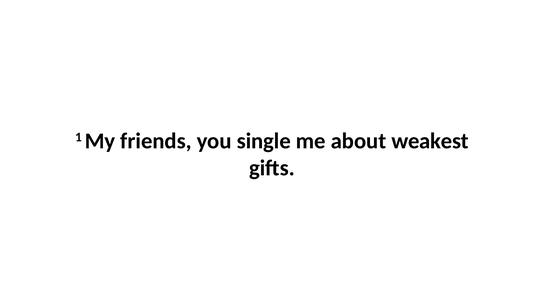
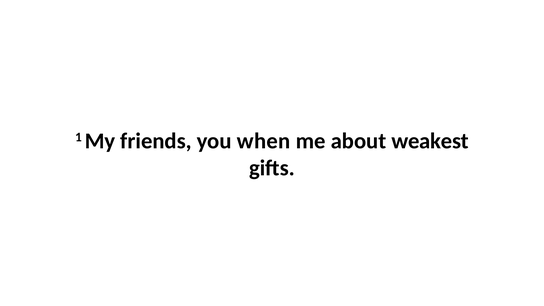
single: single -> when
